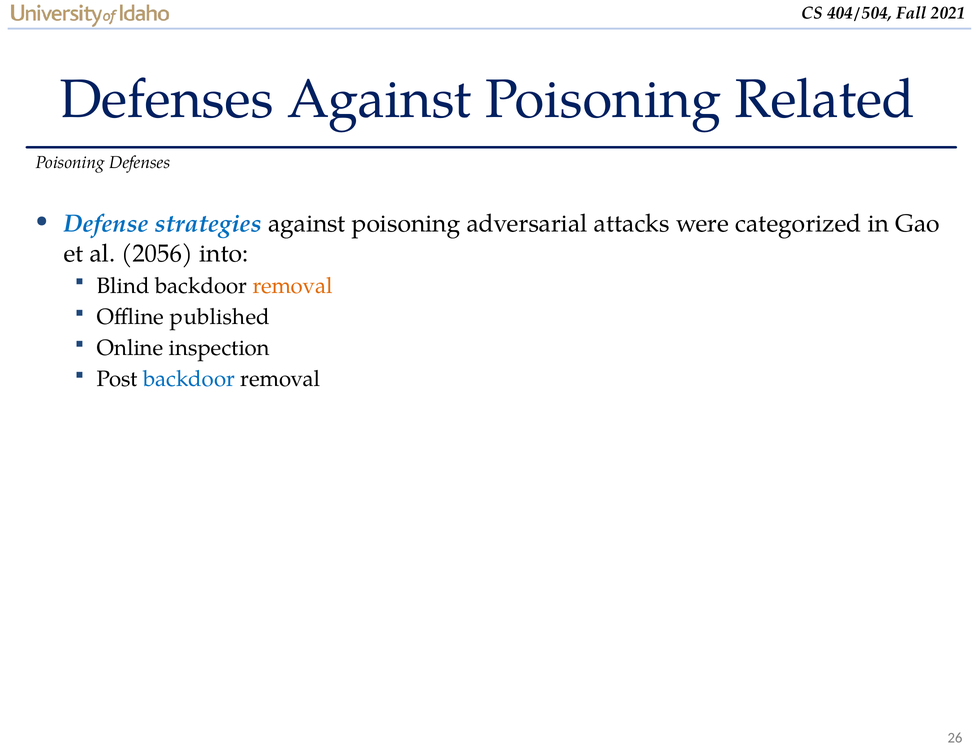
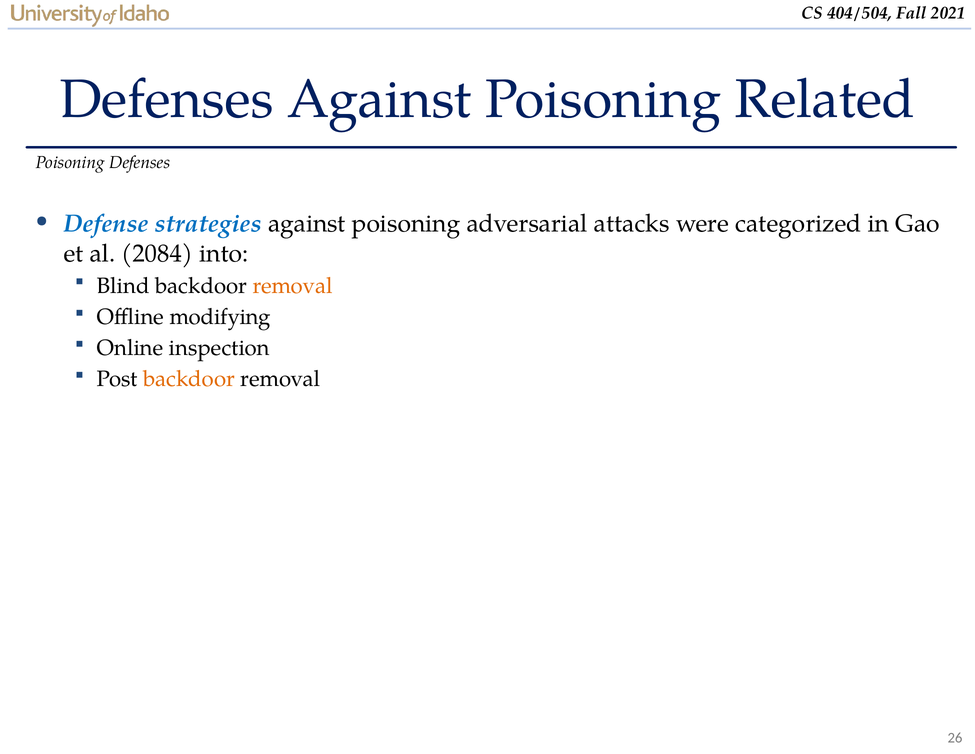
2056: 2056 -> 2084
published: published -> modifying
backdoor at (189, 379) colour: blue -> orange
